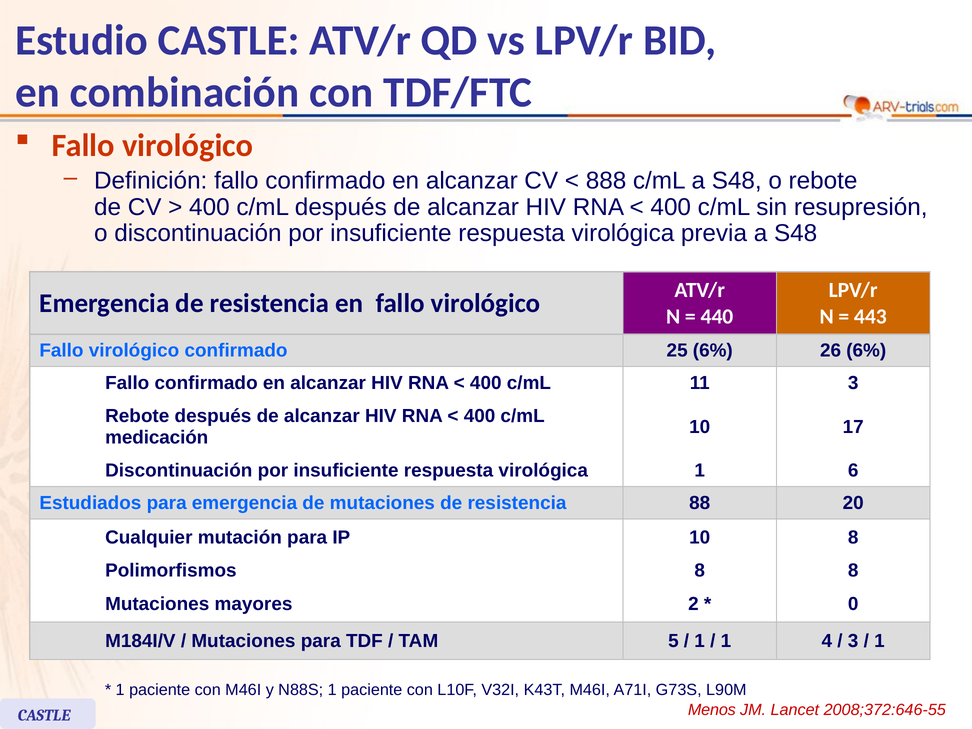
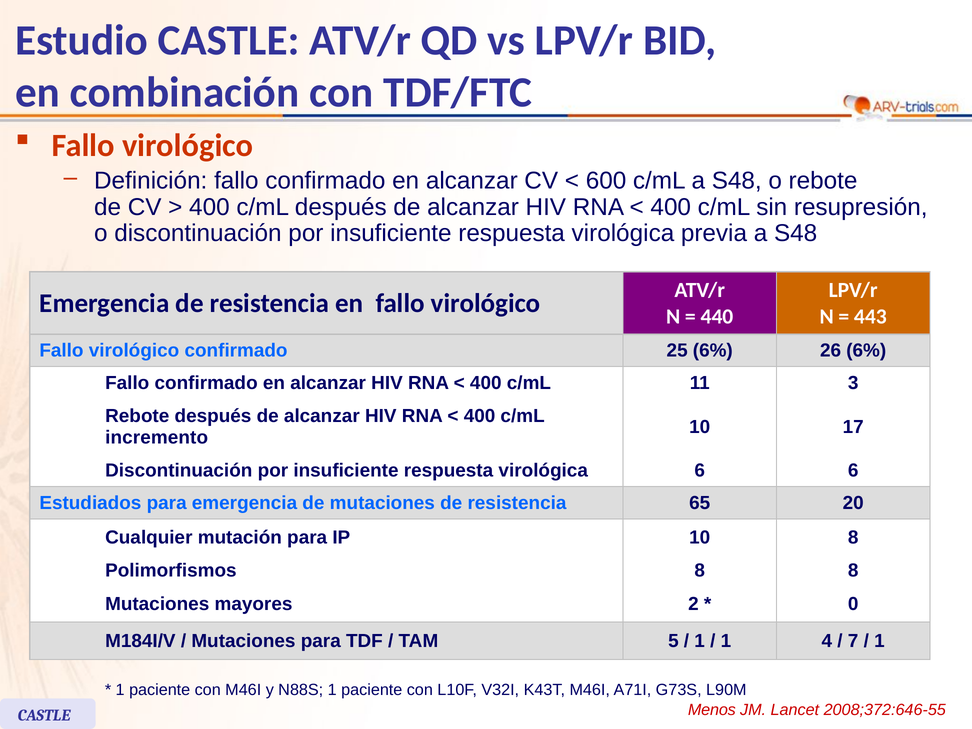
888: 888 -> 600
medicación: medicación -> incremento
virológica 1: 1 -> 6
88: 88 -> 65
3 at (853, 641): 3 -> 7
